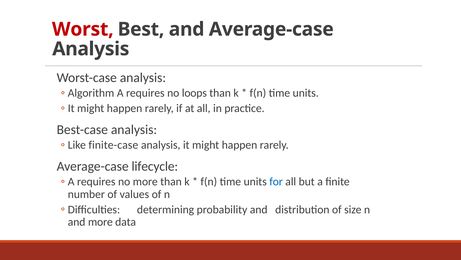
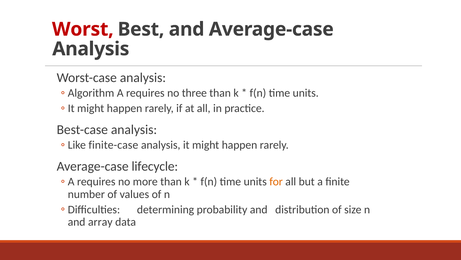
loops: loops -> three
for colour: blue -> orange
and more: more -> array
